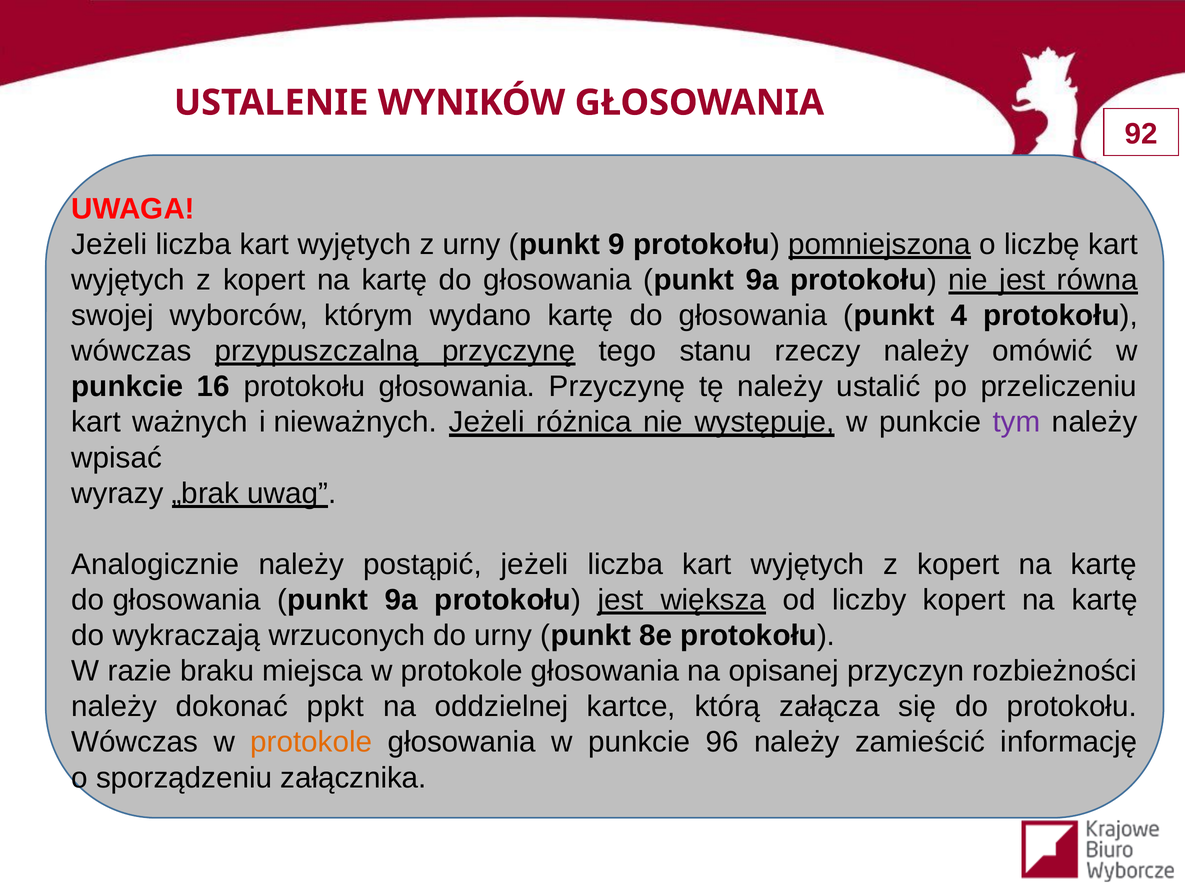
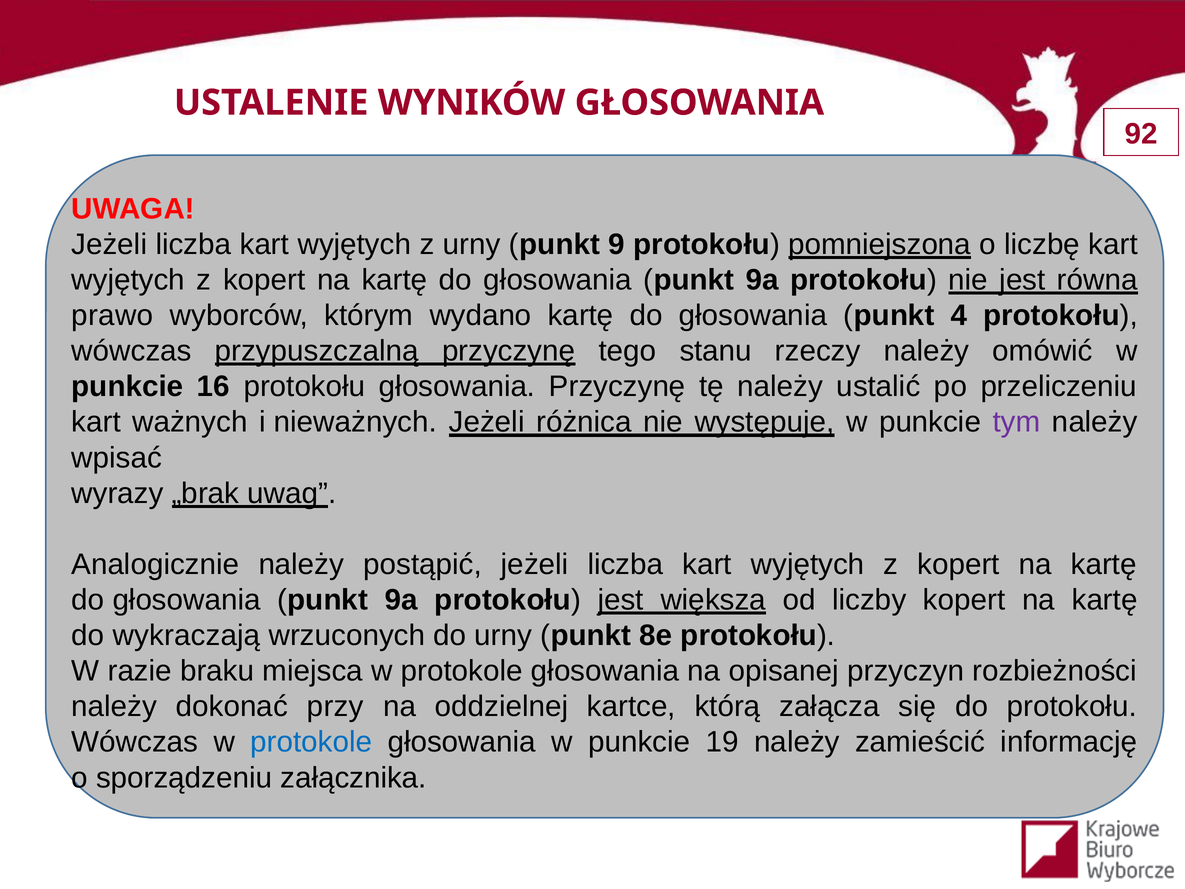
swojej: swojej -> prawo
ppkt: ppkt -> przy
protokole at (311, 742) colour: orange -> blue
96: 96 -> 19
